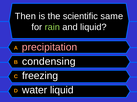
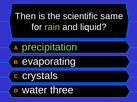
precipitation colour: pink -> light green
condensing: condensing -> evaporating
freezing: freezing -> crystals
water liquid: liquid -> three
